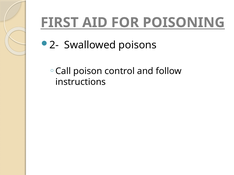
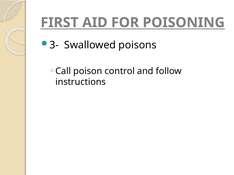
2-: 2- -> 3-
